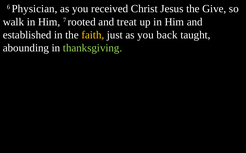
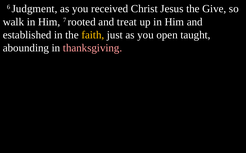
Physician: Physician -> Judgment
back: back -> open
thanksgiving colour: light green -> pink
